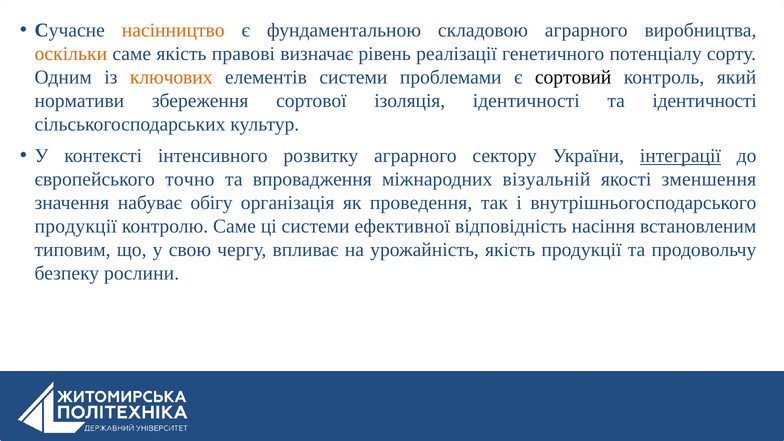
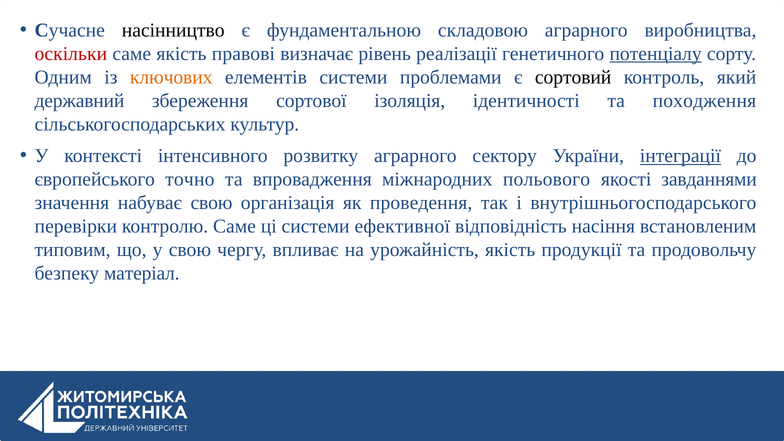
насінництво colour: orange -> black
оскільки colour: orange -> red
потенціалу underline: none -> present
нормативи: нормативи -> державний
та ідентичності: ідентичності -> походження
візуальній: візуальній -> польового
зменшення: зменшення -> завданнями
набуває обігу: обігу -> свою
продукції at (76, 226): продукції -> перевірки
рослини: рослини -> матеріал
